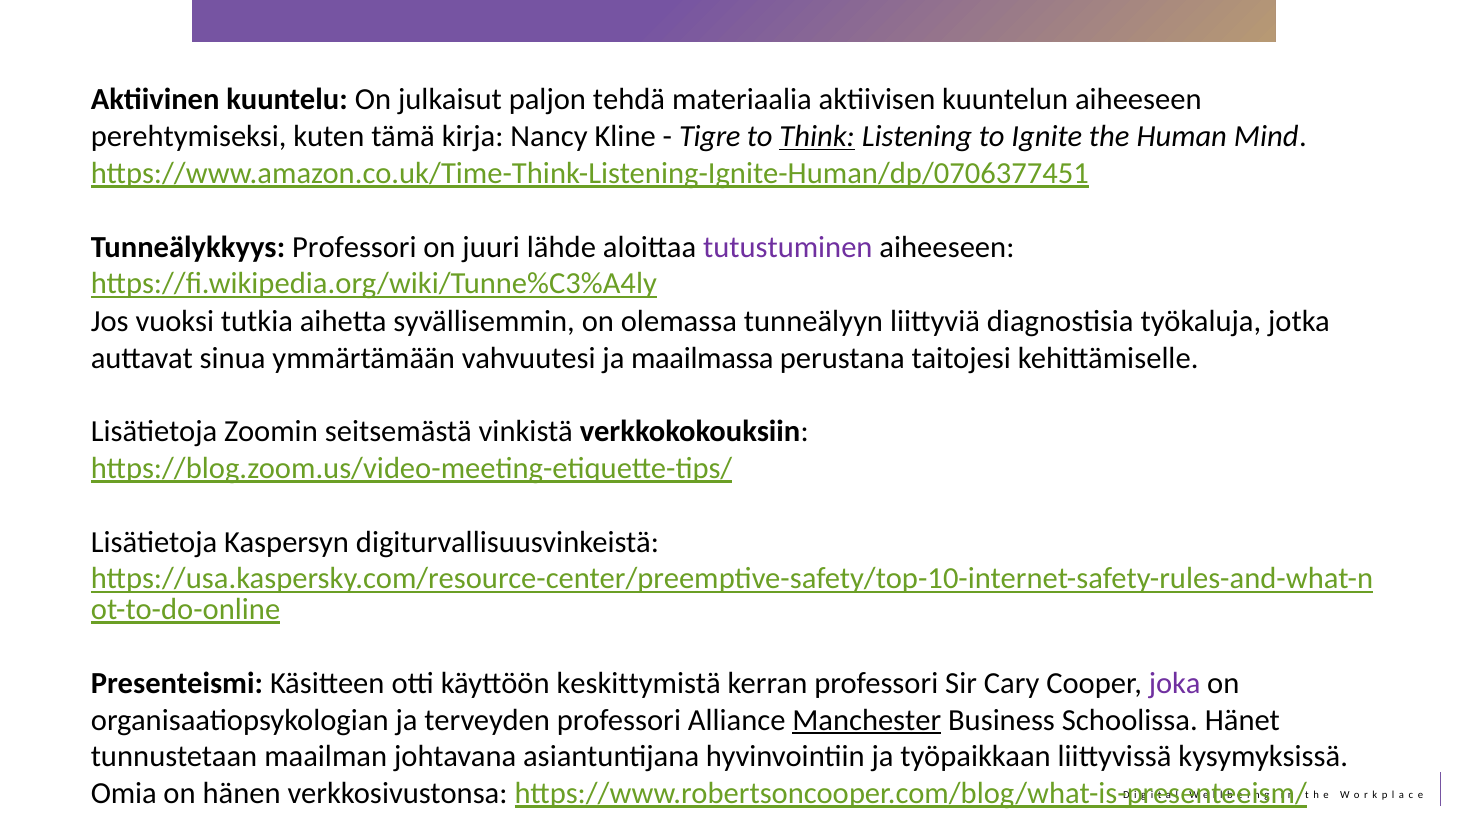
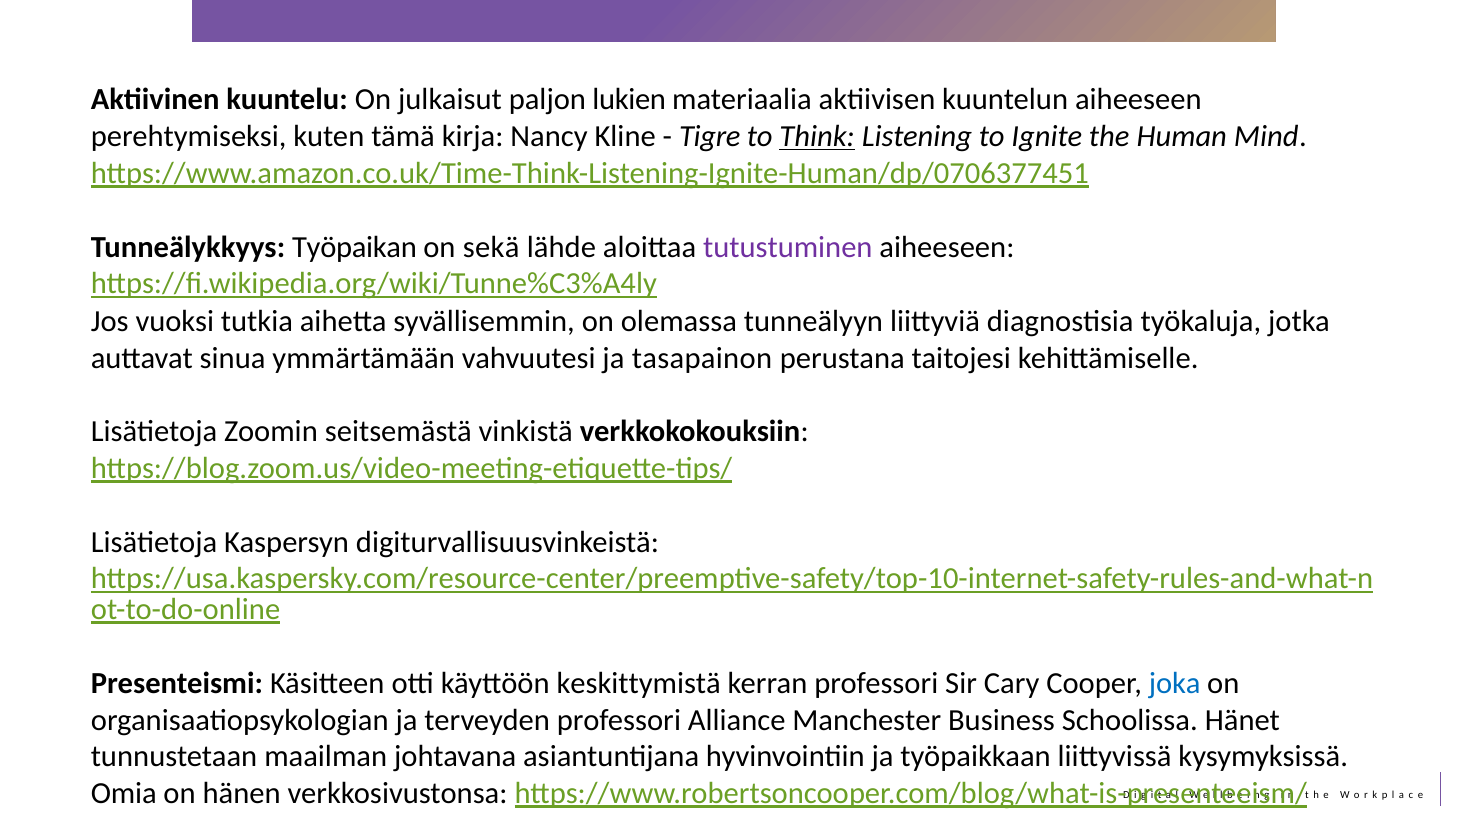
tehdä: tehdä -> lukien
Tunneälykkyys Professori: Professori -> Työpaikan
juuri: juuri -> sekä
maailmassa: maailmassa -> tasapainon
joka colour: purple -> blue
Manchester underline: present -> none
